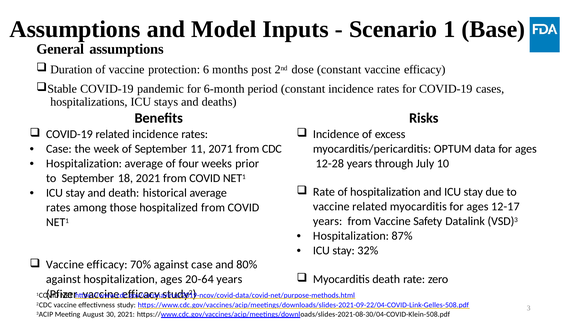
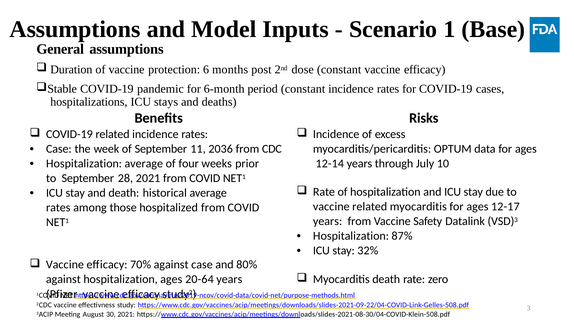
2071: 2071 -> 2036
12-28: 12-28 -> 12-14
18: 18 -> 28
